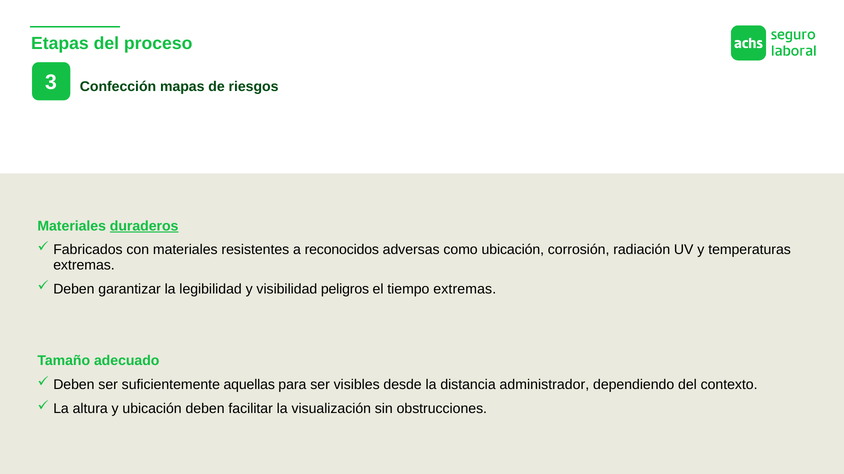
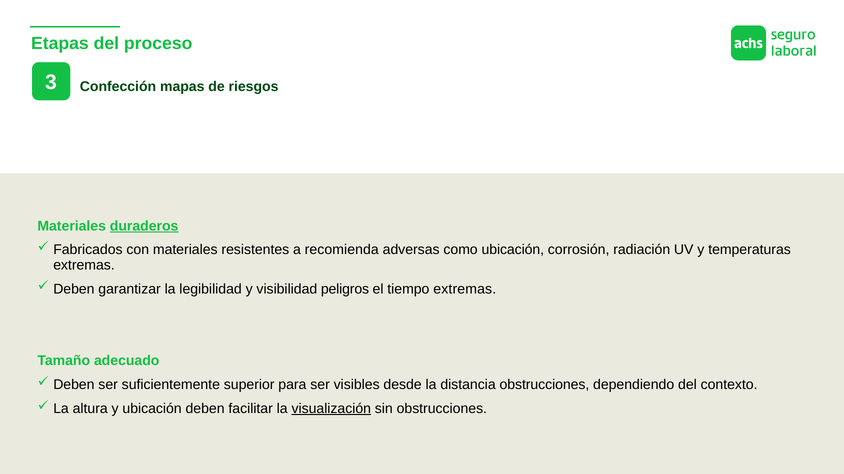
reconocidos: reconocidos -> recomienda
aquellas: aquellas -> superior
distancia administrador: administrador -> obstrucciones
visualización underline: none -> present
